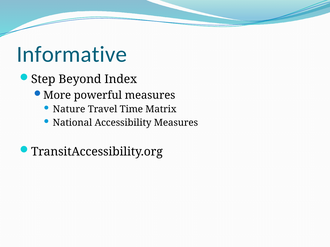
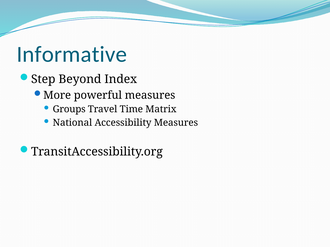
Nature: Nature -> Groups
